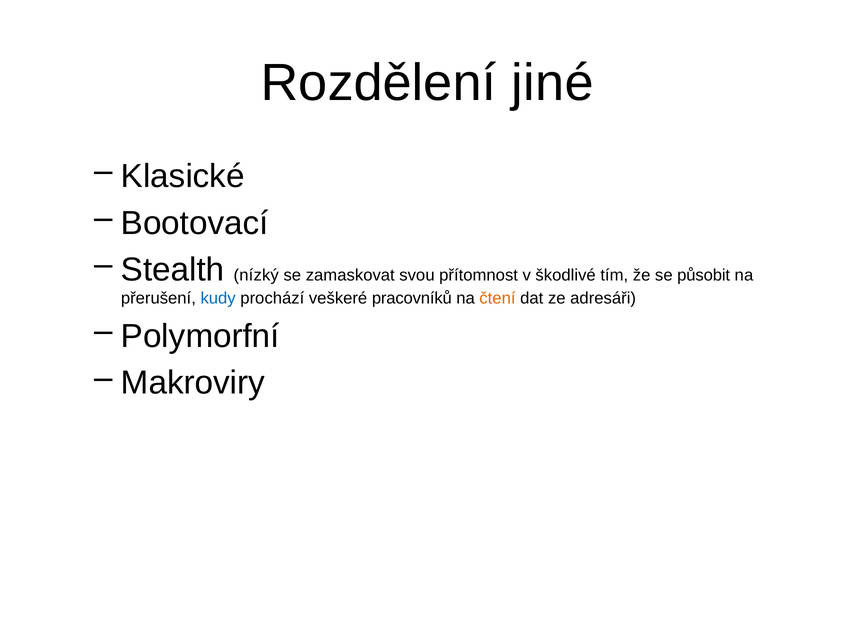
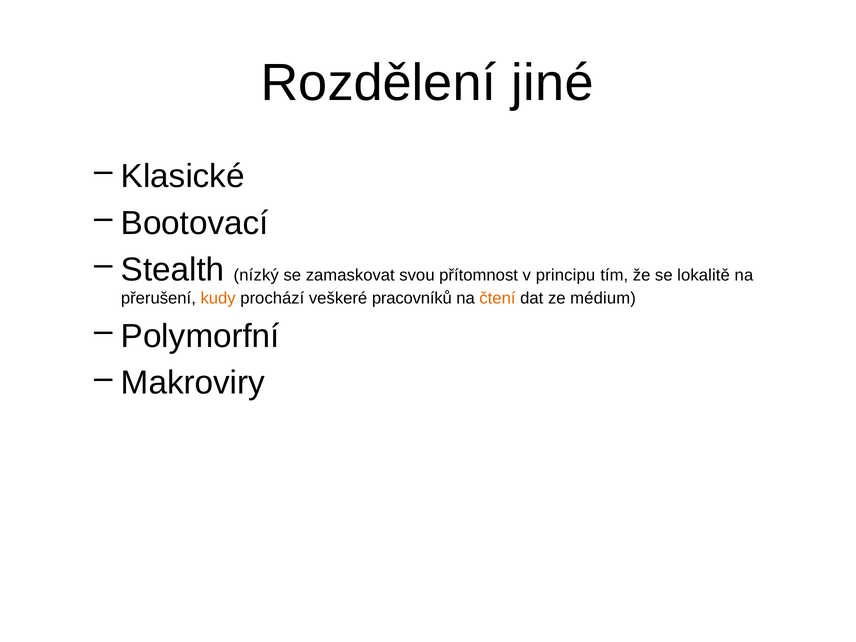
škodlivé: škodlivé -> principu
působit: působit -> lokalitě
kudy colour: blue -> orange
adresáři: adresáři -> médium
